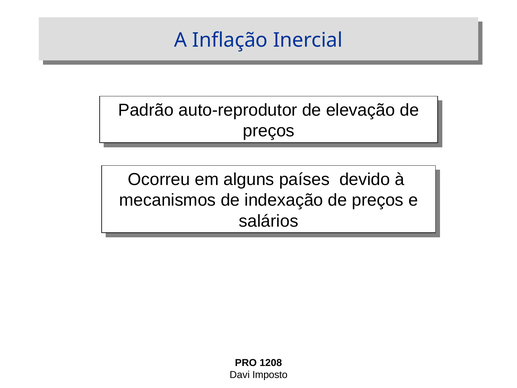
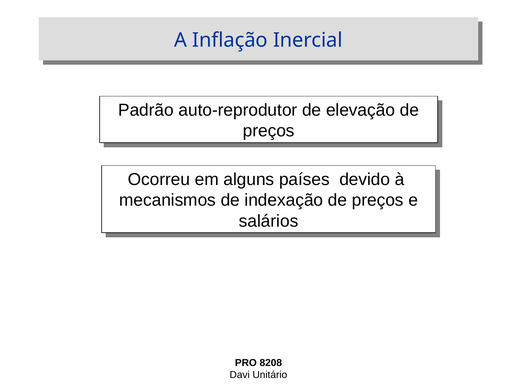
1208: 1208 -> 8208
Imposto: Imposto -> Unitário
